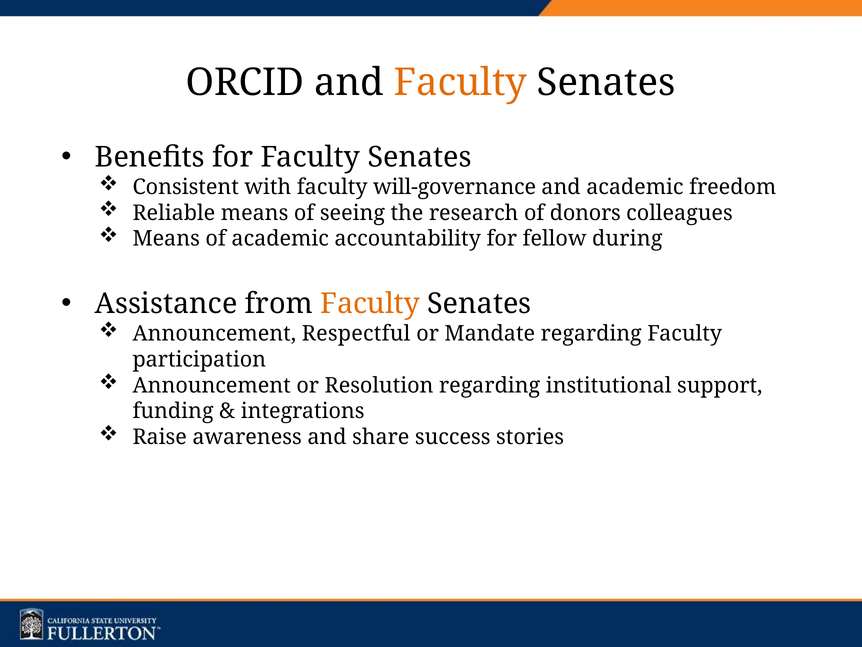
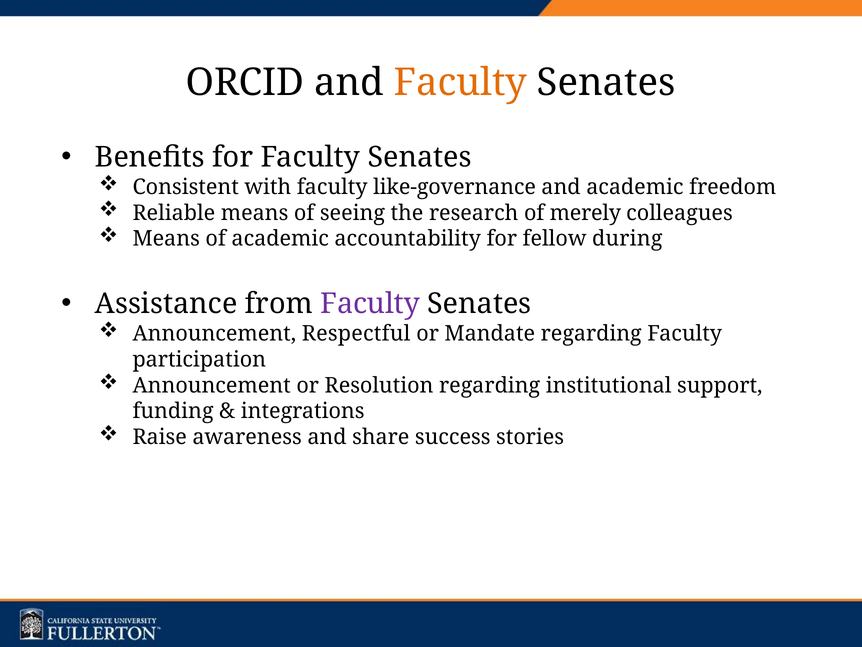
will-governance: will-governance -> like-governance
donors: donors -> merely
Faculty at (370, 304) colour: orange -> purple
